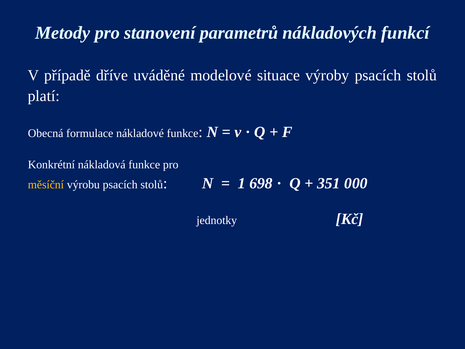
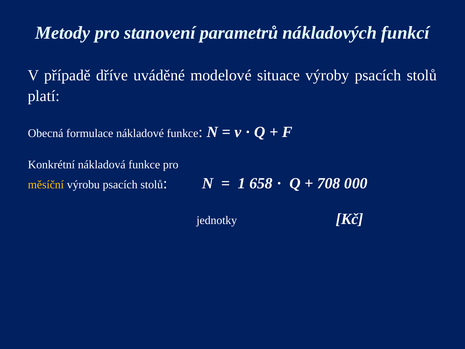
698: 698 -> 658
351: 351 -> 708
